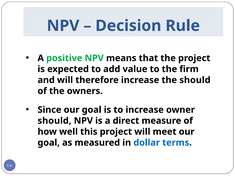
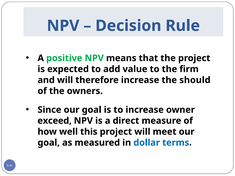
should at (54, 121): should -> exceed
